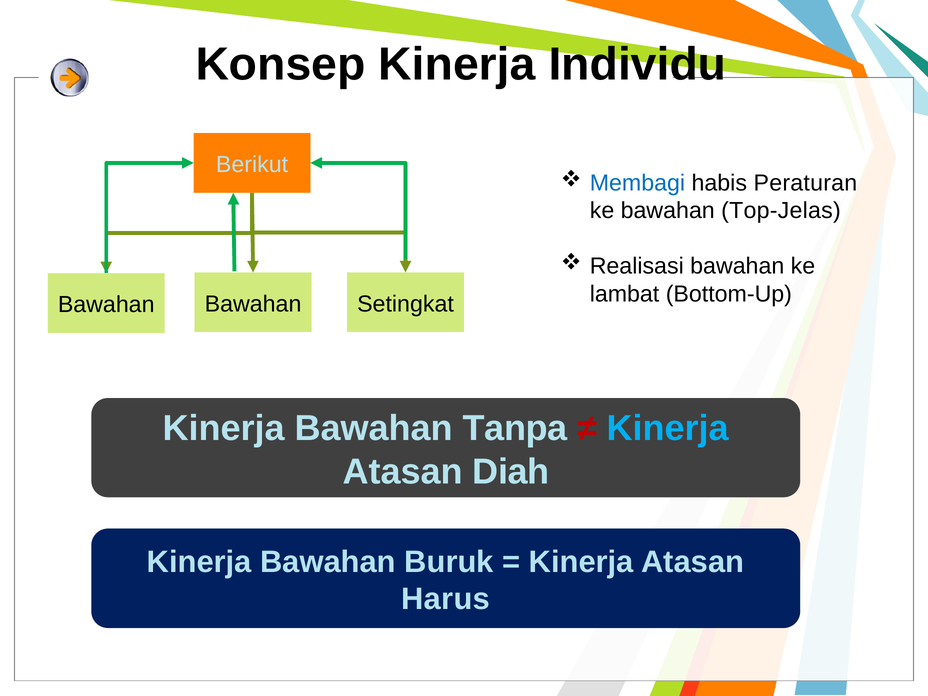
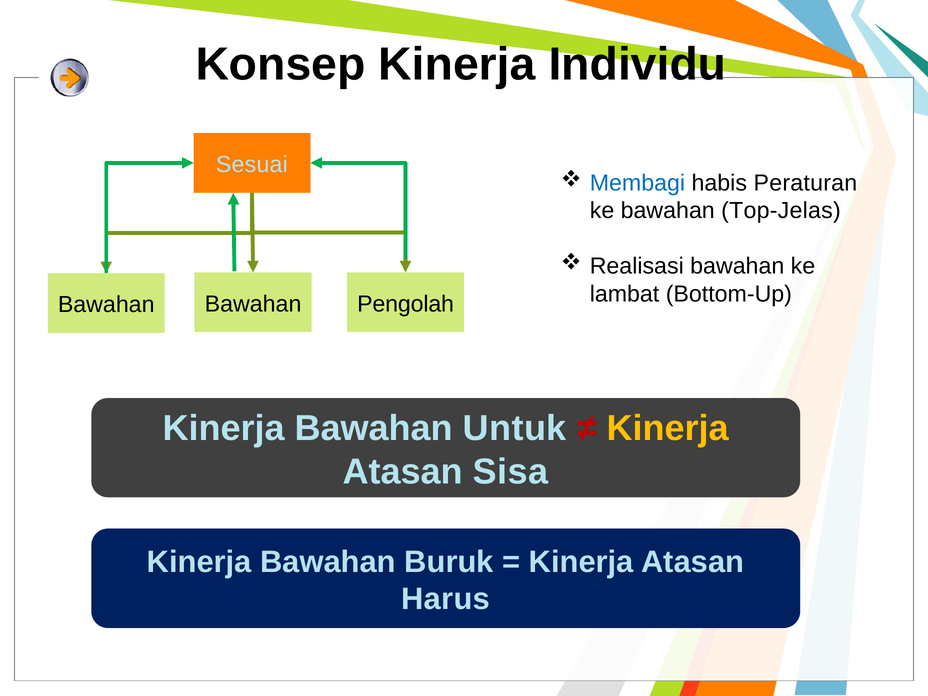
Berikut: Berikut -> Sesuai
Setingkat: Setingkat -> Pengolah
Tanpa: Tanpa -> Untuk
Kinerja at (668, 428) colour: light blue -> yellow
Diah: Diah -> Sisa
